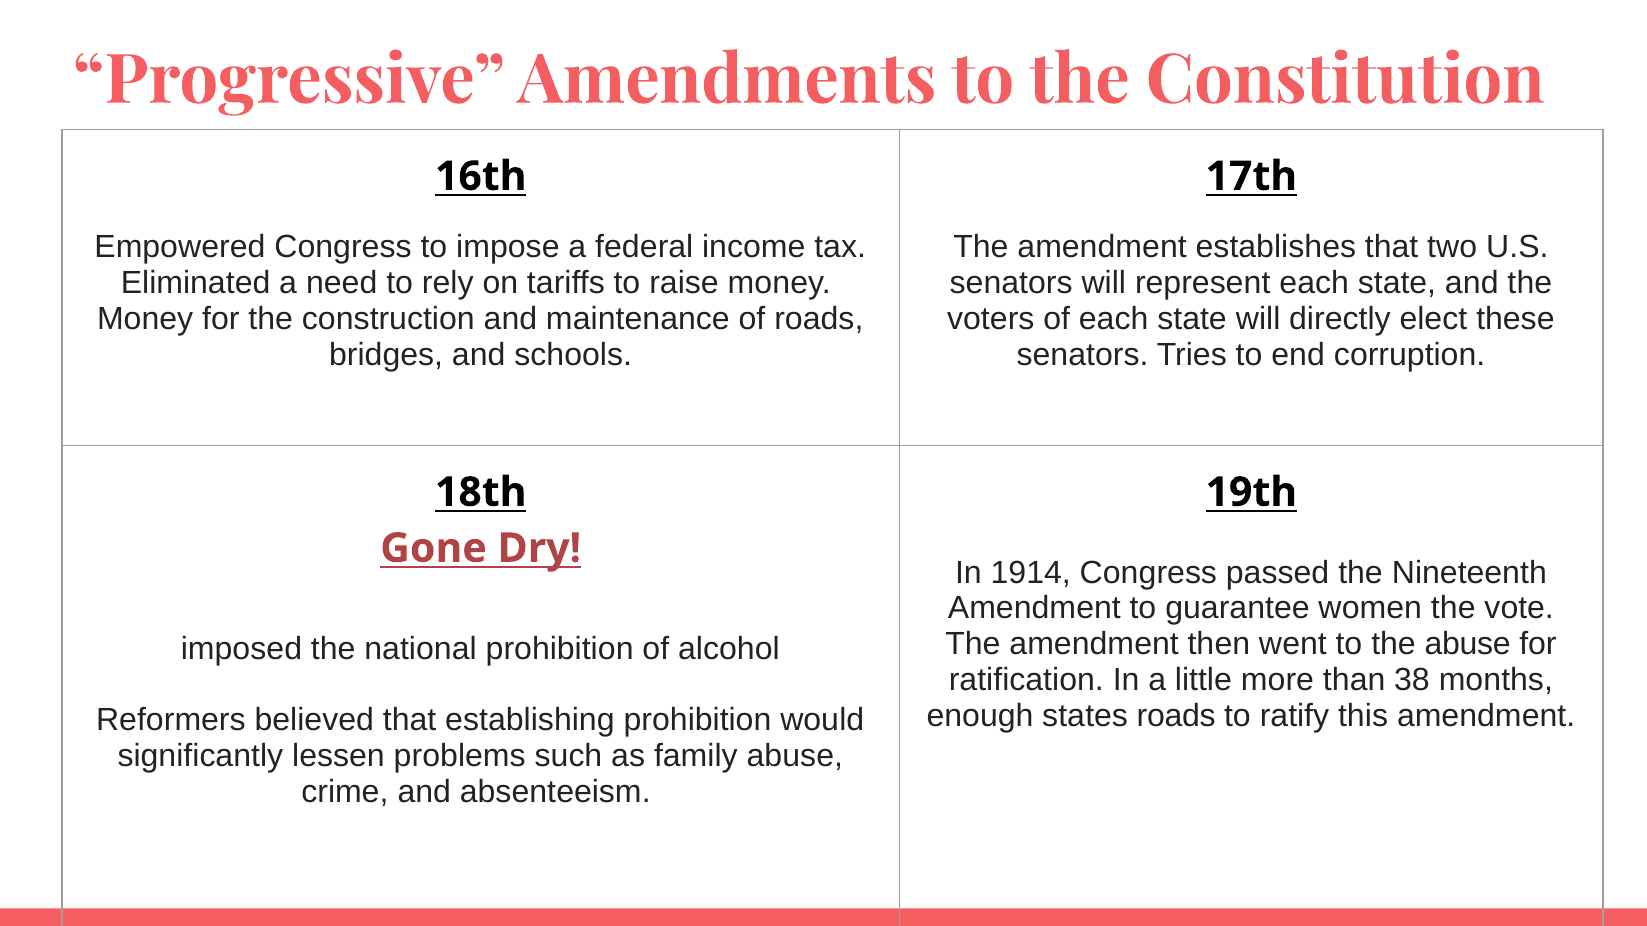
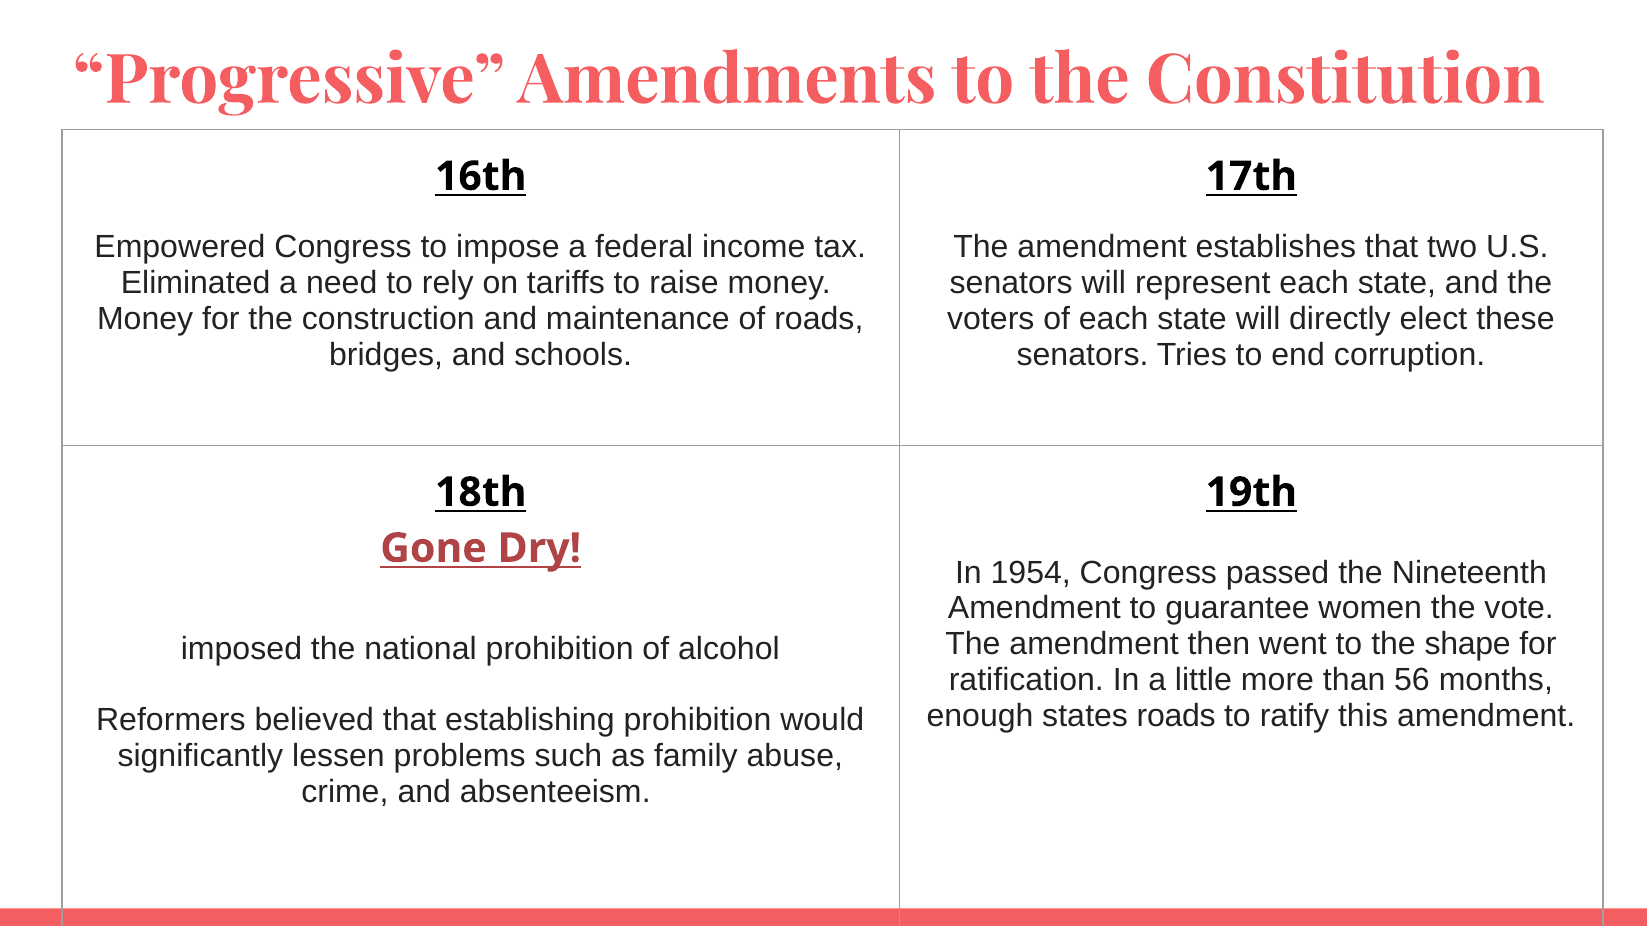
1914: 1914 -> 1954
the abuse: abuse -> shape
38: 38 -> 56
